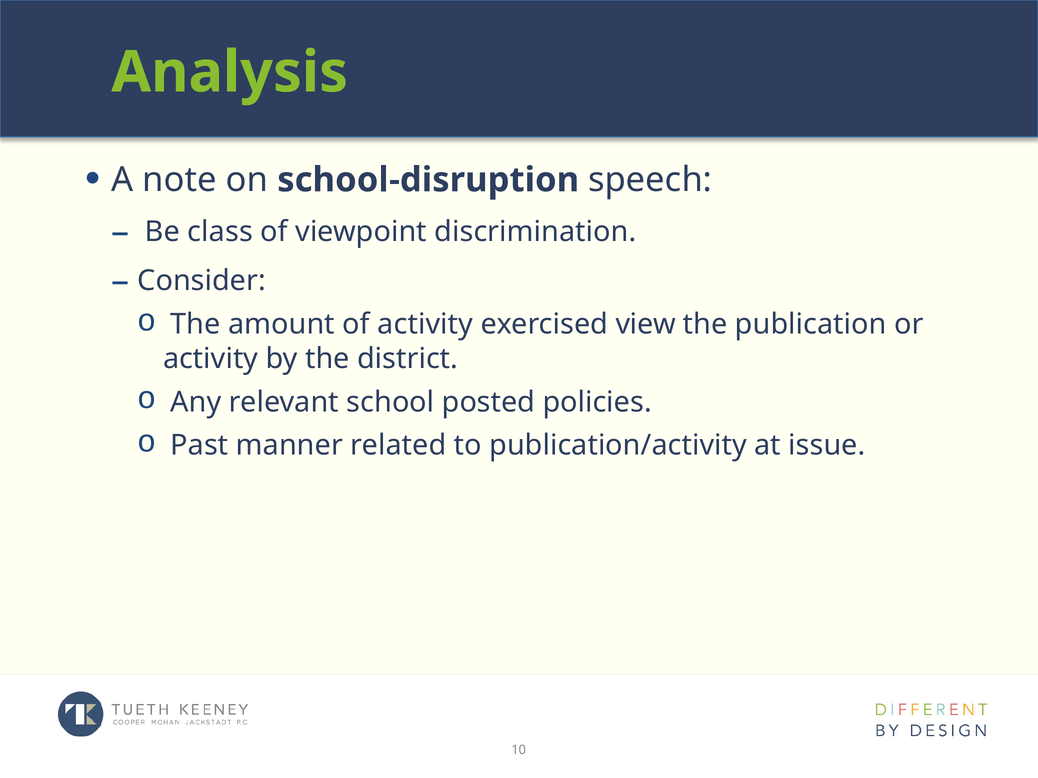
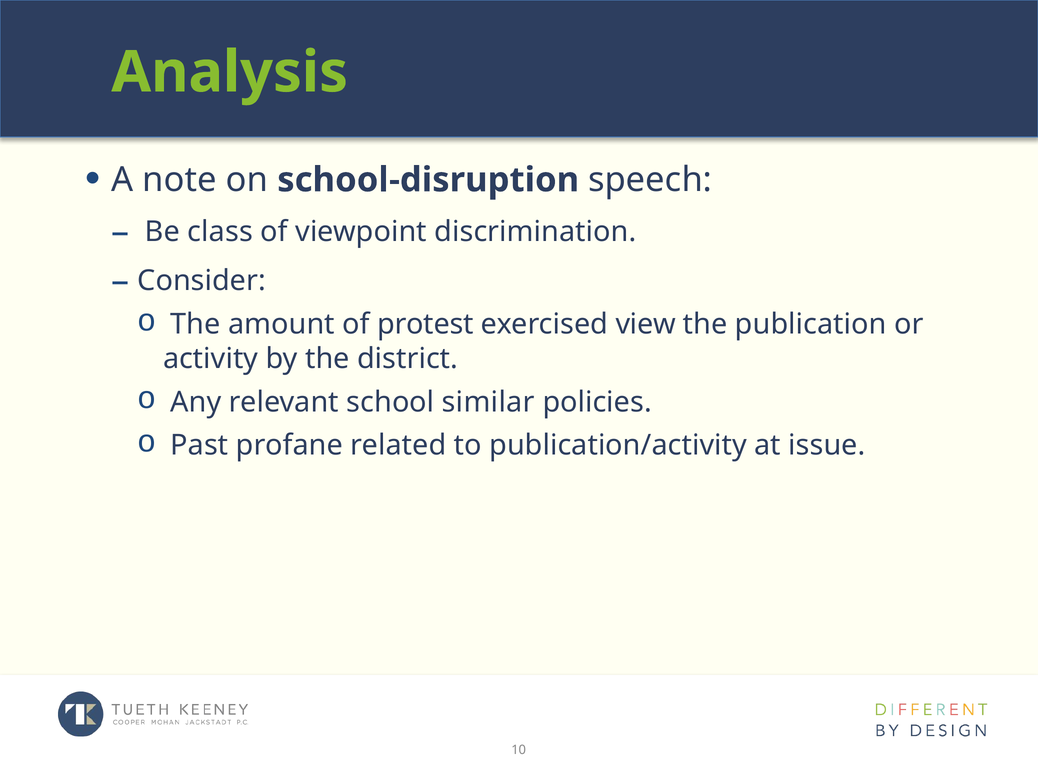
of activity: activity -> protest
posted: posted -> similar
manner: manner -> profane
